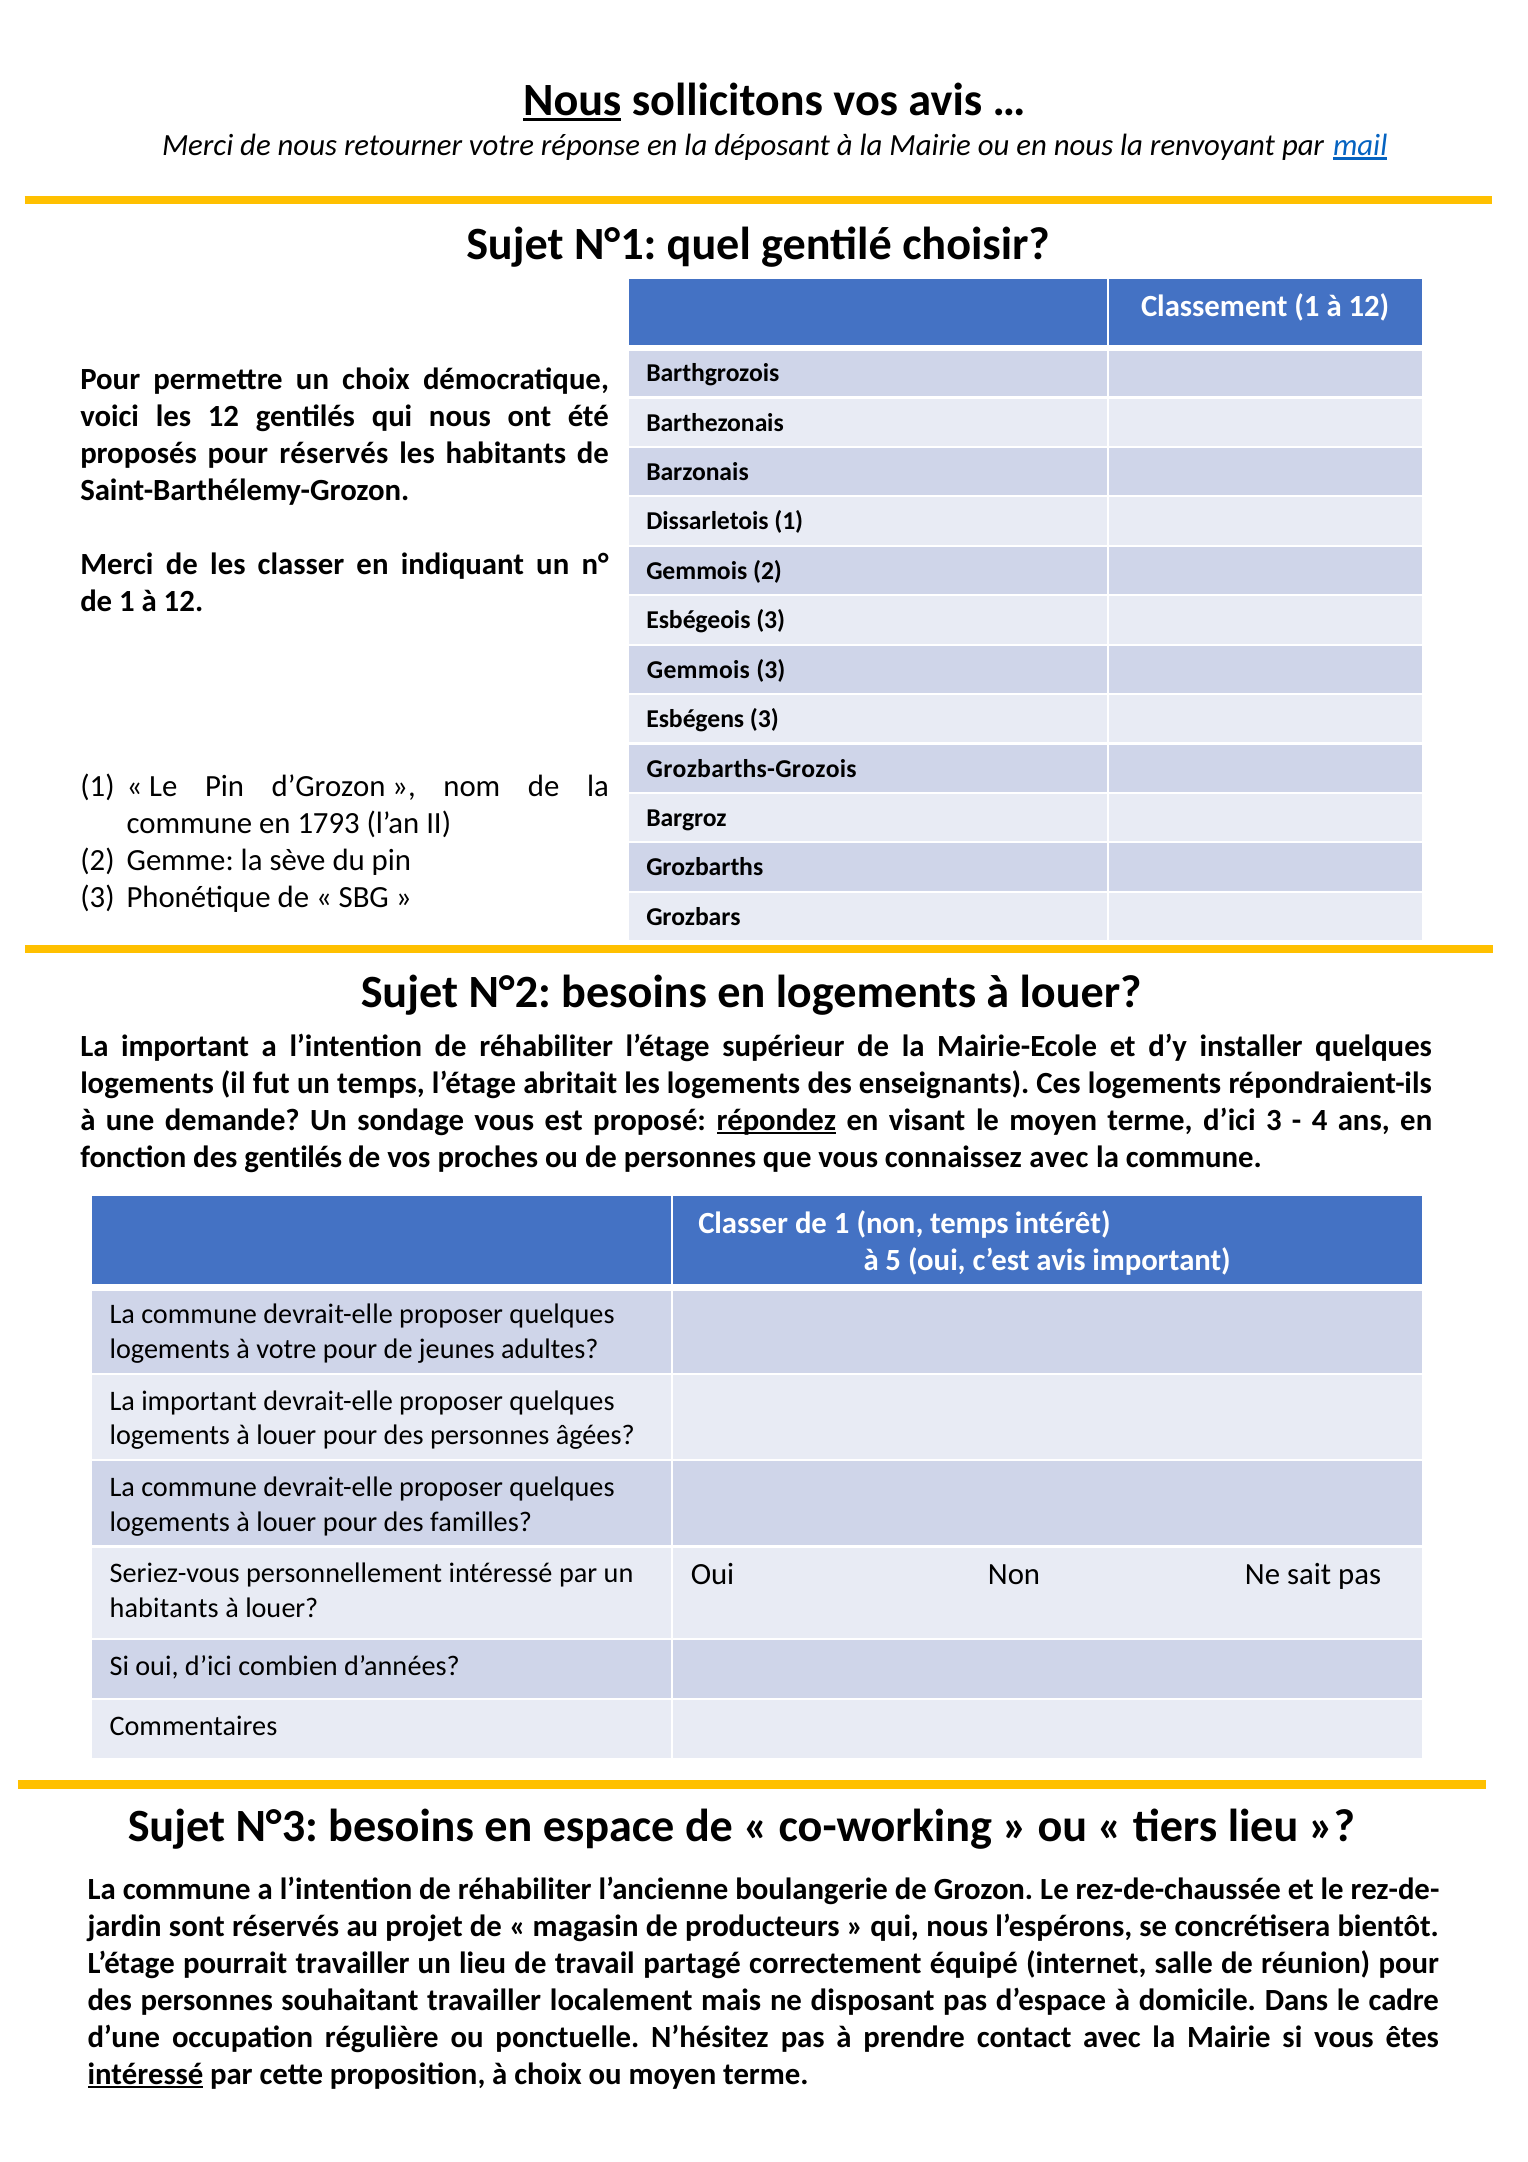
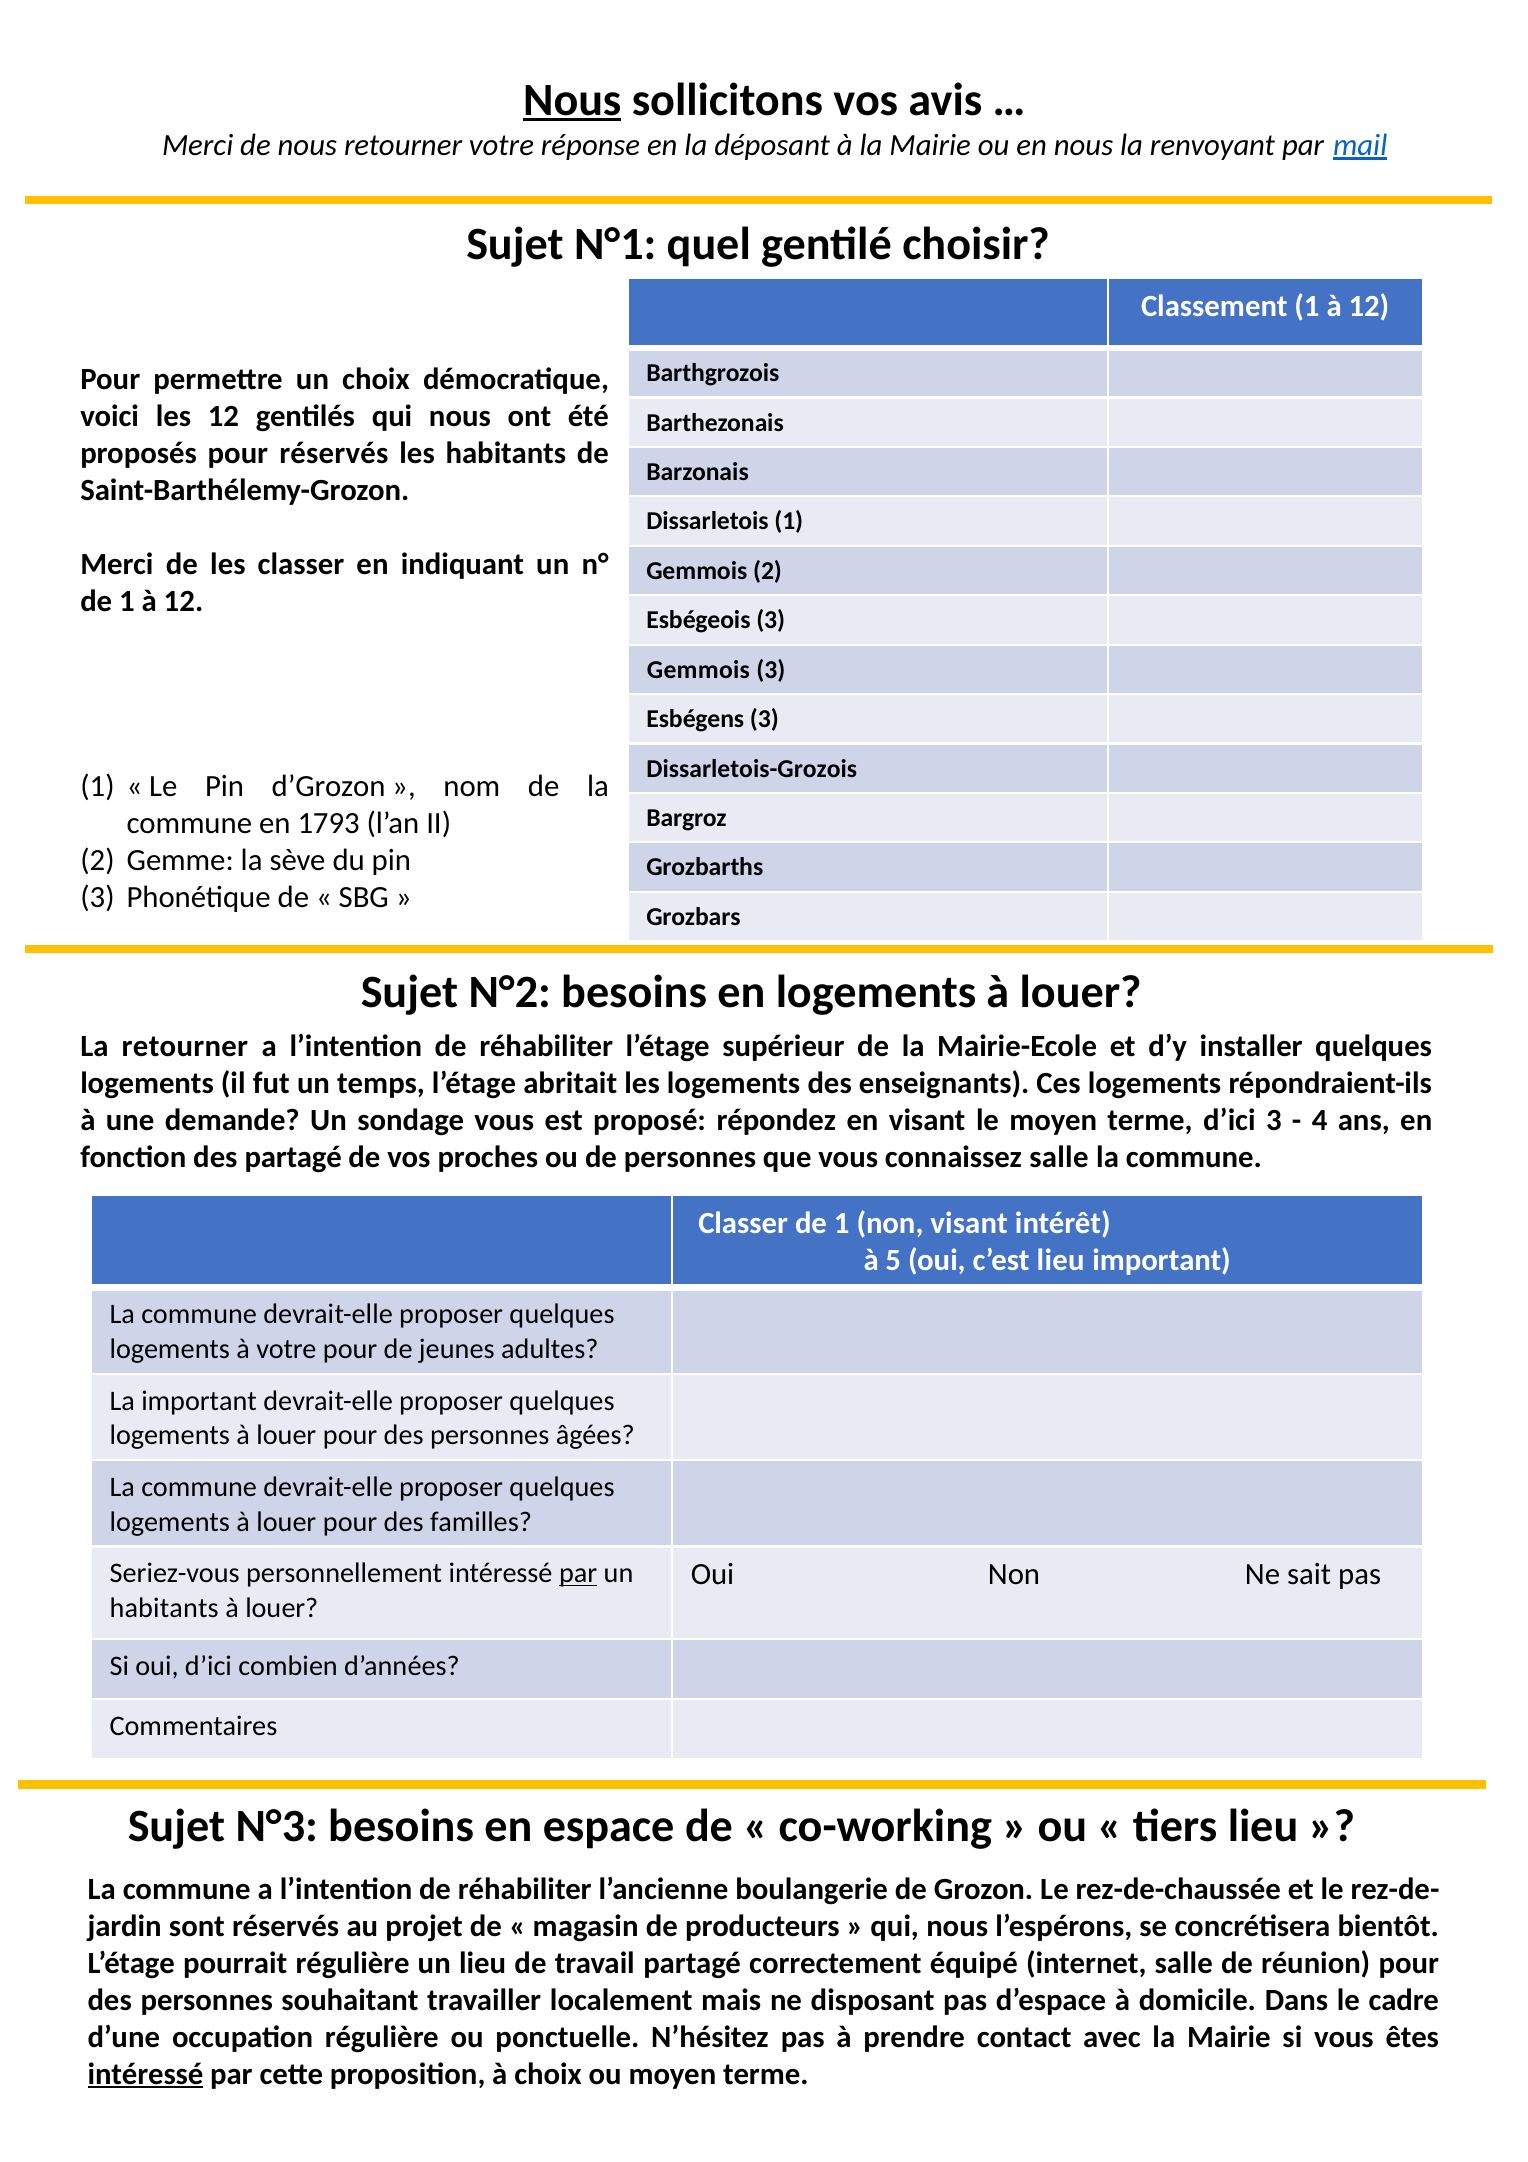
Grozbarths-Grozois: Grozbarths-Grozois -> Dissarletois-Grozois
important at (185, 1046): important -> retourner
répondez underline: present -> none
des gentilés: gentilés -> partagé
connaissez avec: avec -> salle
non temps: temps -> visant
c’est avis: avis -> lieu
par at (578, 1573) underline: none -> present
pourrait travailler: travailler -> régulière
